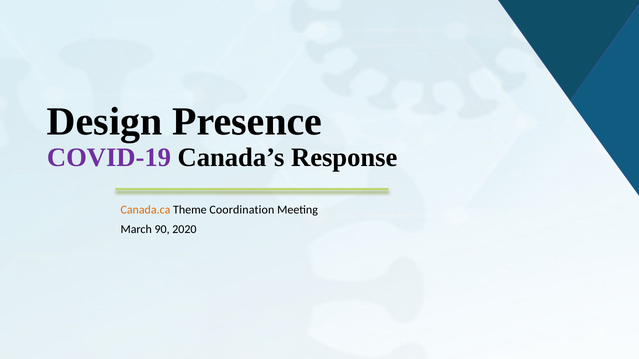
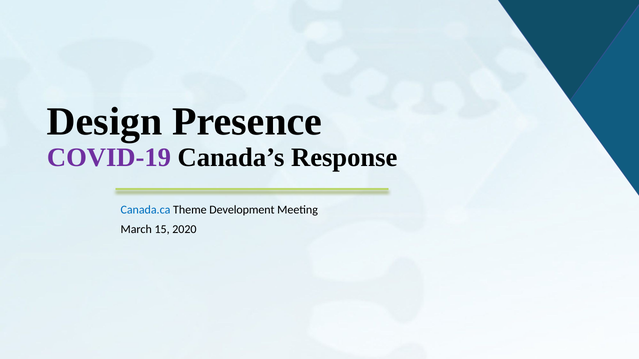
Canada.ca colour: orange -> blue
Coordination: Coordination -> Development
90: 90 -> 15
